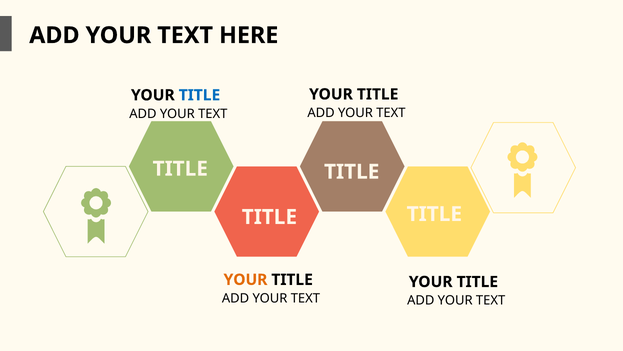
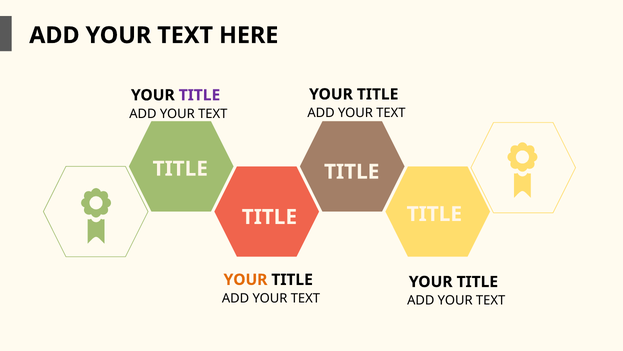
TITLE at (199, 95) colour: blue -> purple
